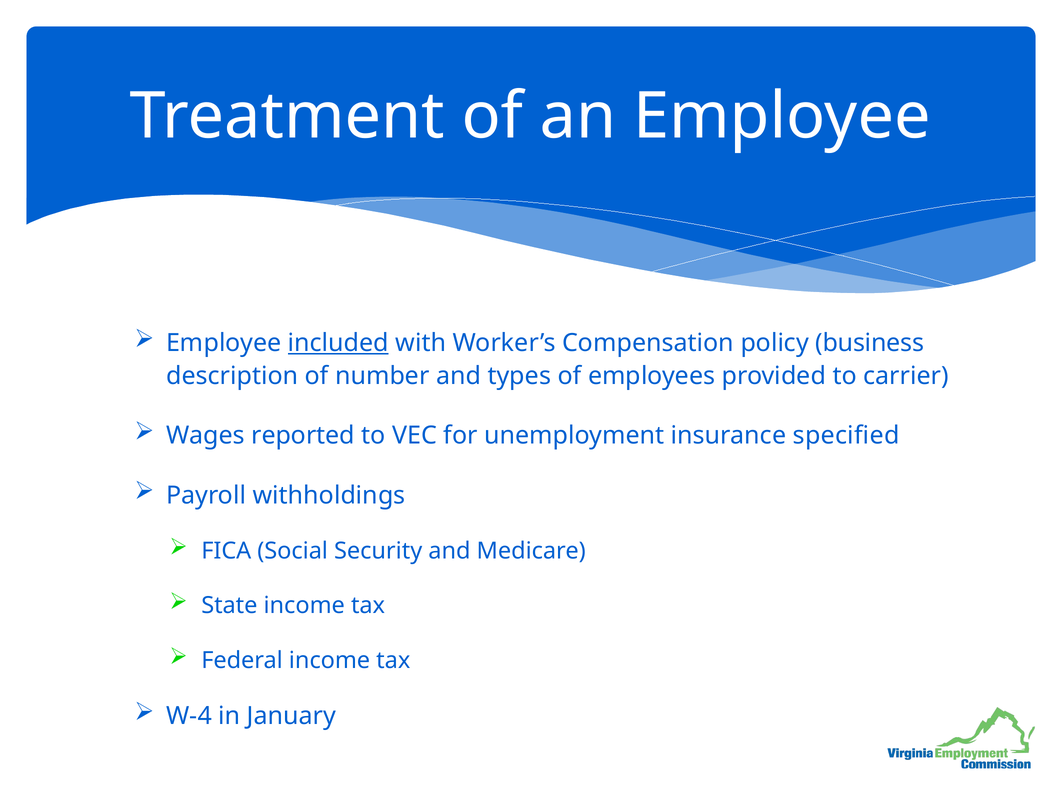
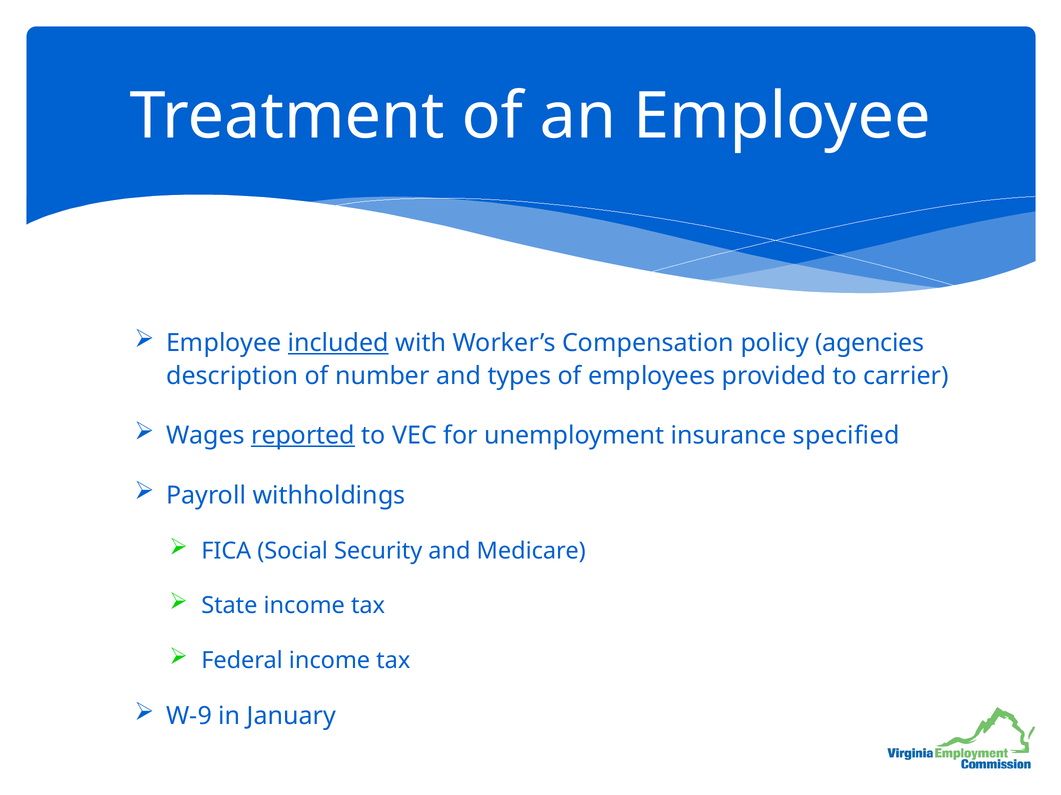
business: business -> agencies
reported underline: none -> present
W-4: W-4 -> W-9
